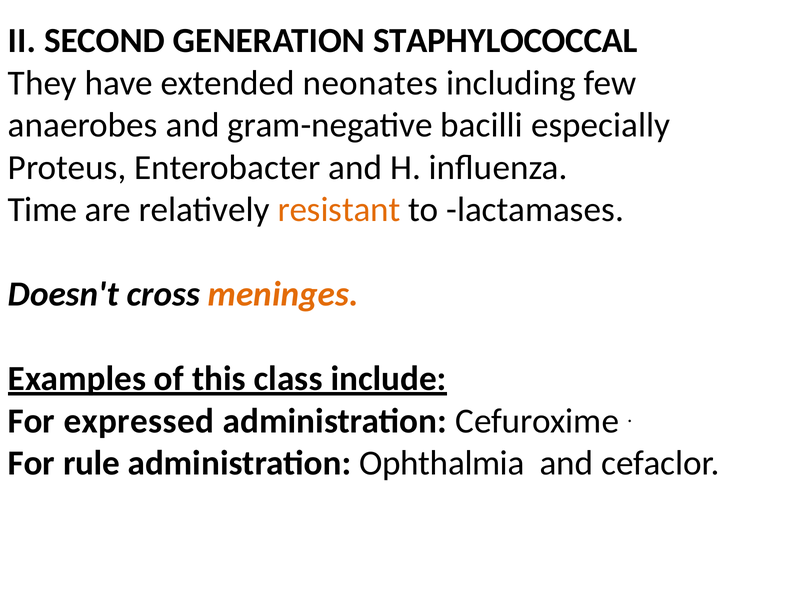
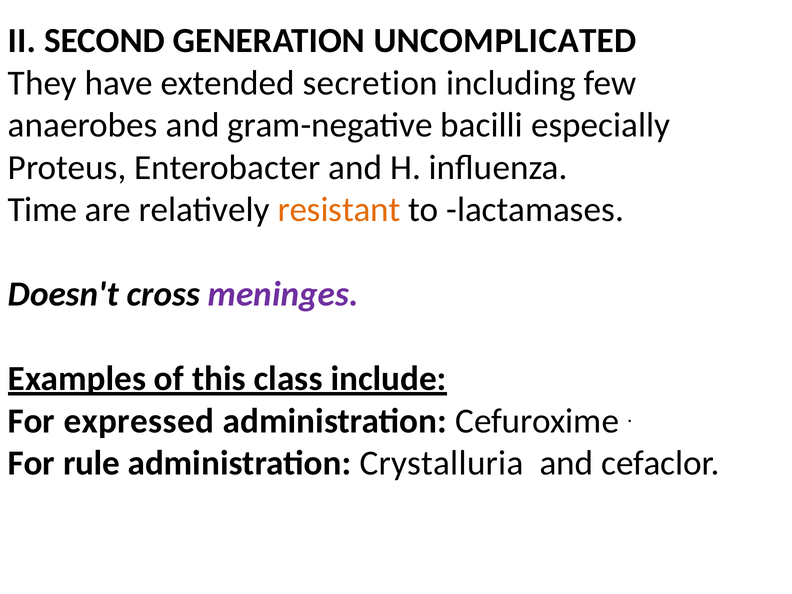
STAPHYLOCOCCAL: STAPHYLOCOCCAL -> UNCOMPLICATED
neonates: neonates -> secretion
meninges colour: orange -> purple
Ophthalmia: Ophthalmia -> Crystalluria
